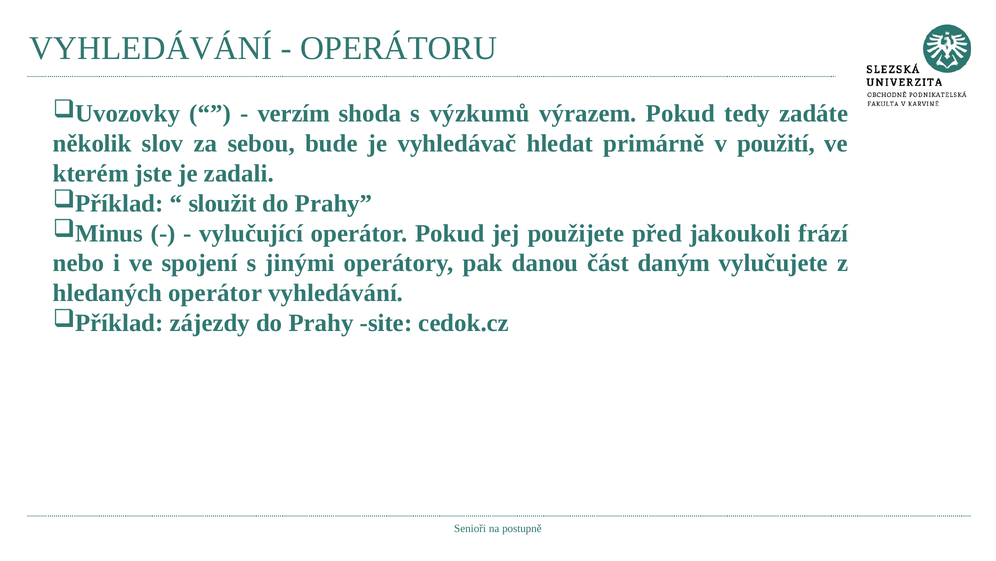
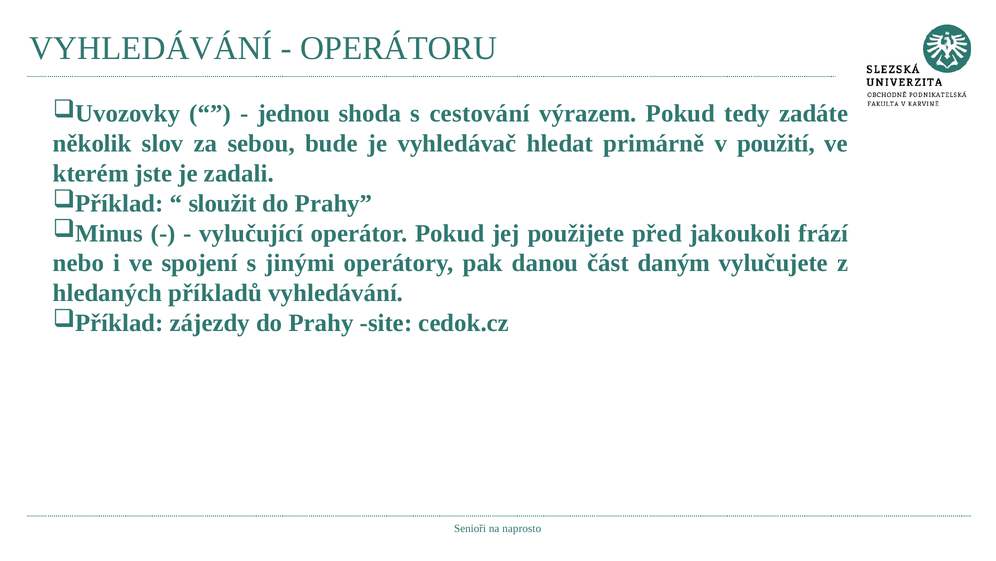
verzím: verzím -> jednou
výzkumů: výzkumů -> cestování
hledaných operátor: operátor -> příkladů
postupně: postupně -> naprosto
